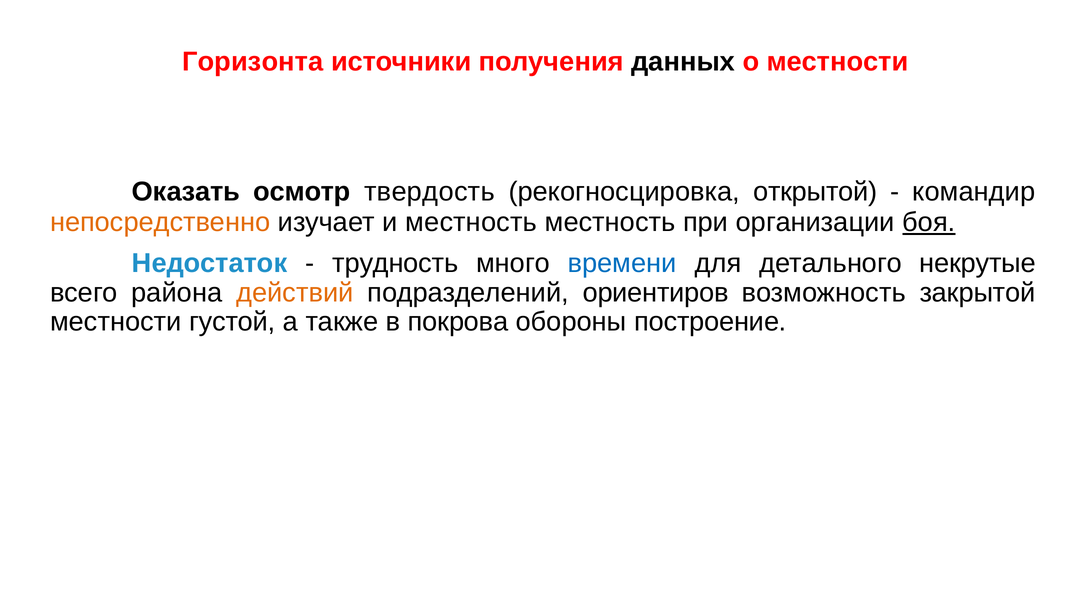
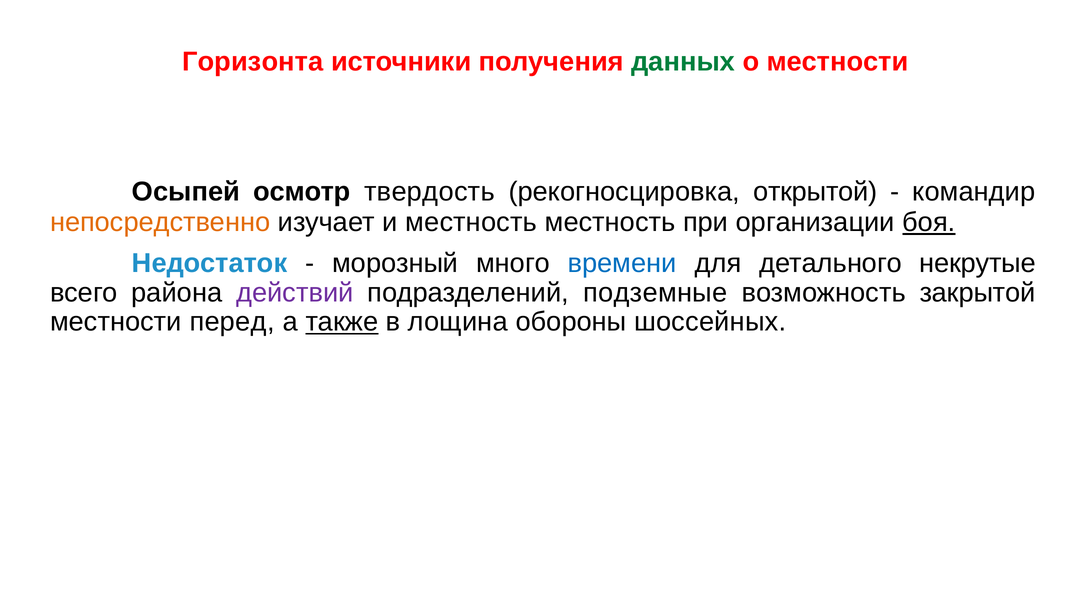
данных colour: black -> green
Оказать: Оказать -> Осыпей
трудность: трудность -> морозный
действий colour: orange -> purple
ориентиров: ориентиров -> подземные
густой: густой -> перед
также underline: none -> present
покрова: покрова -> лощина
построение: построение -> шоссейных
